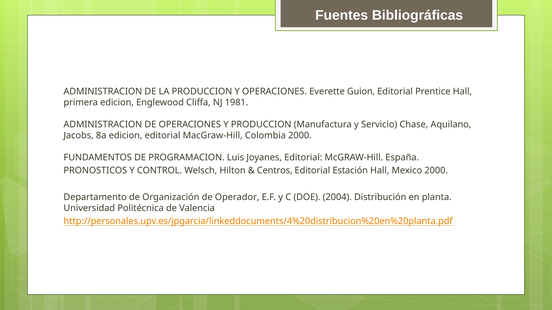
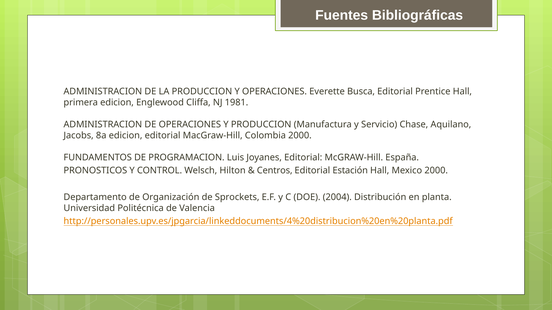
Guion: Guion -> Busca
Operador: Operador -> Sprockets
